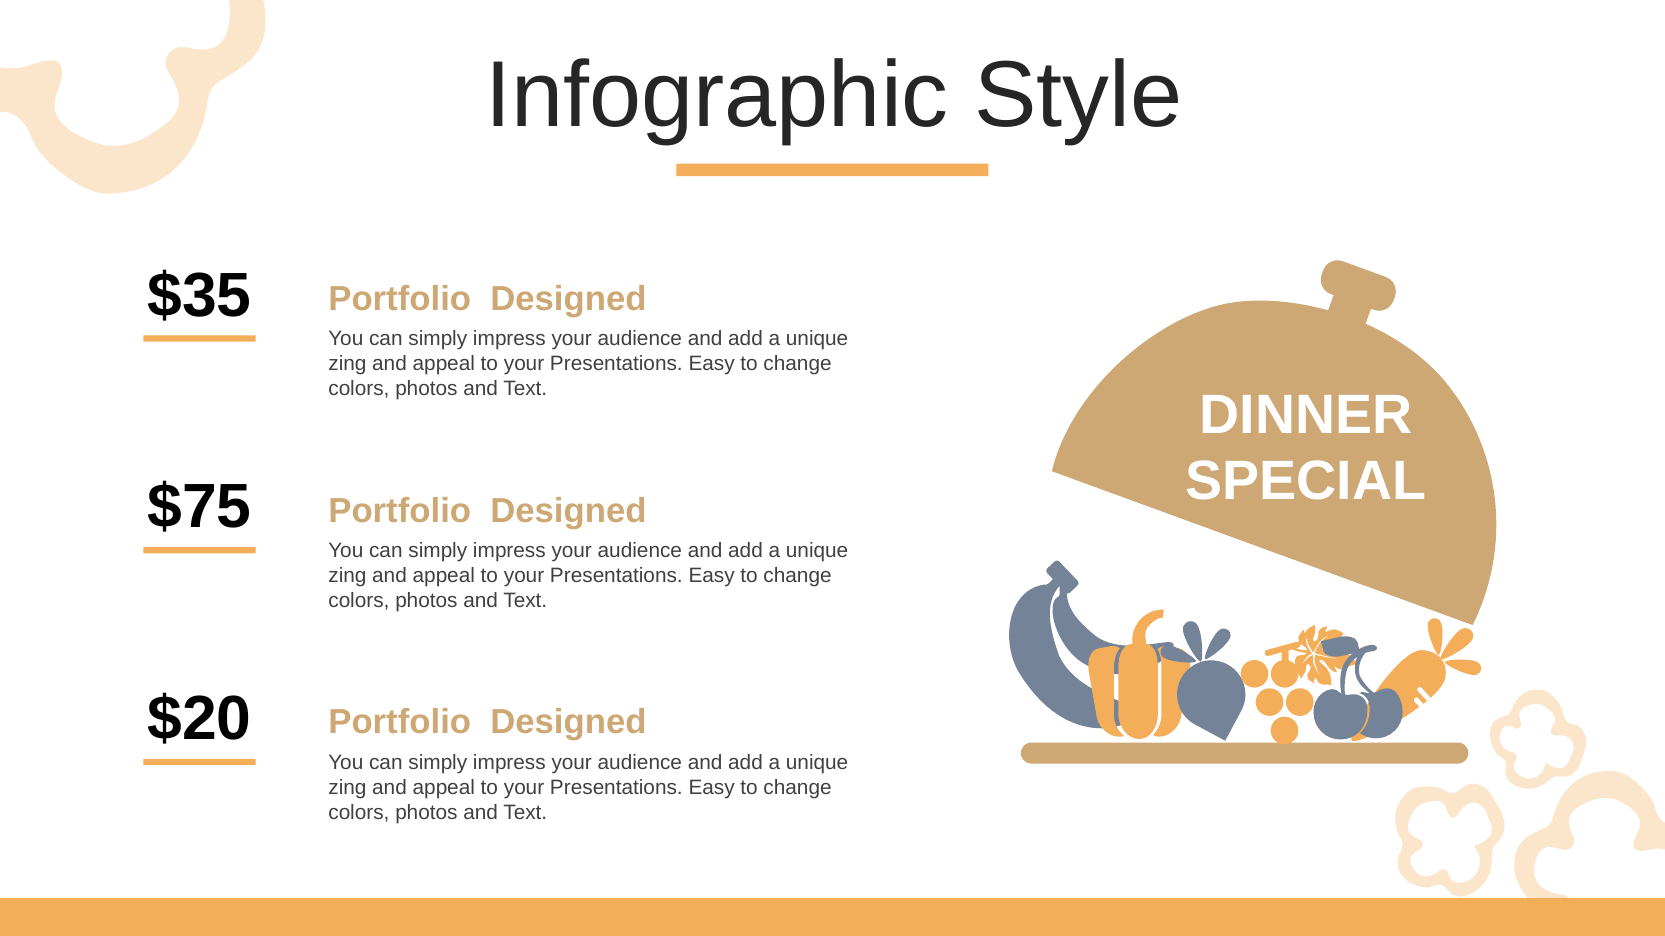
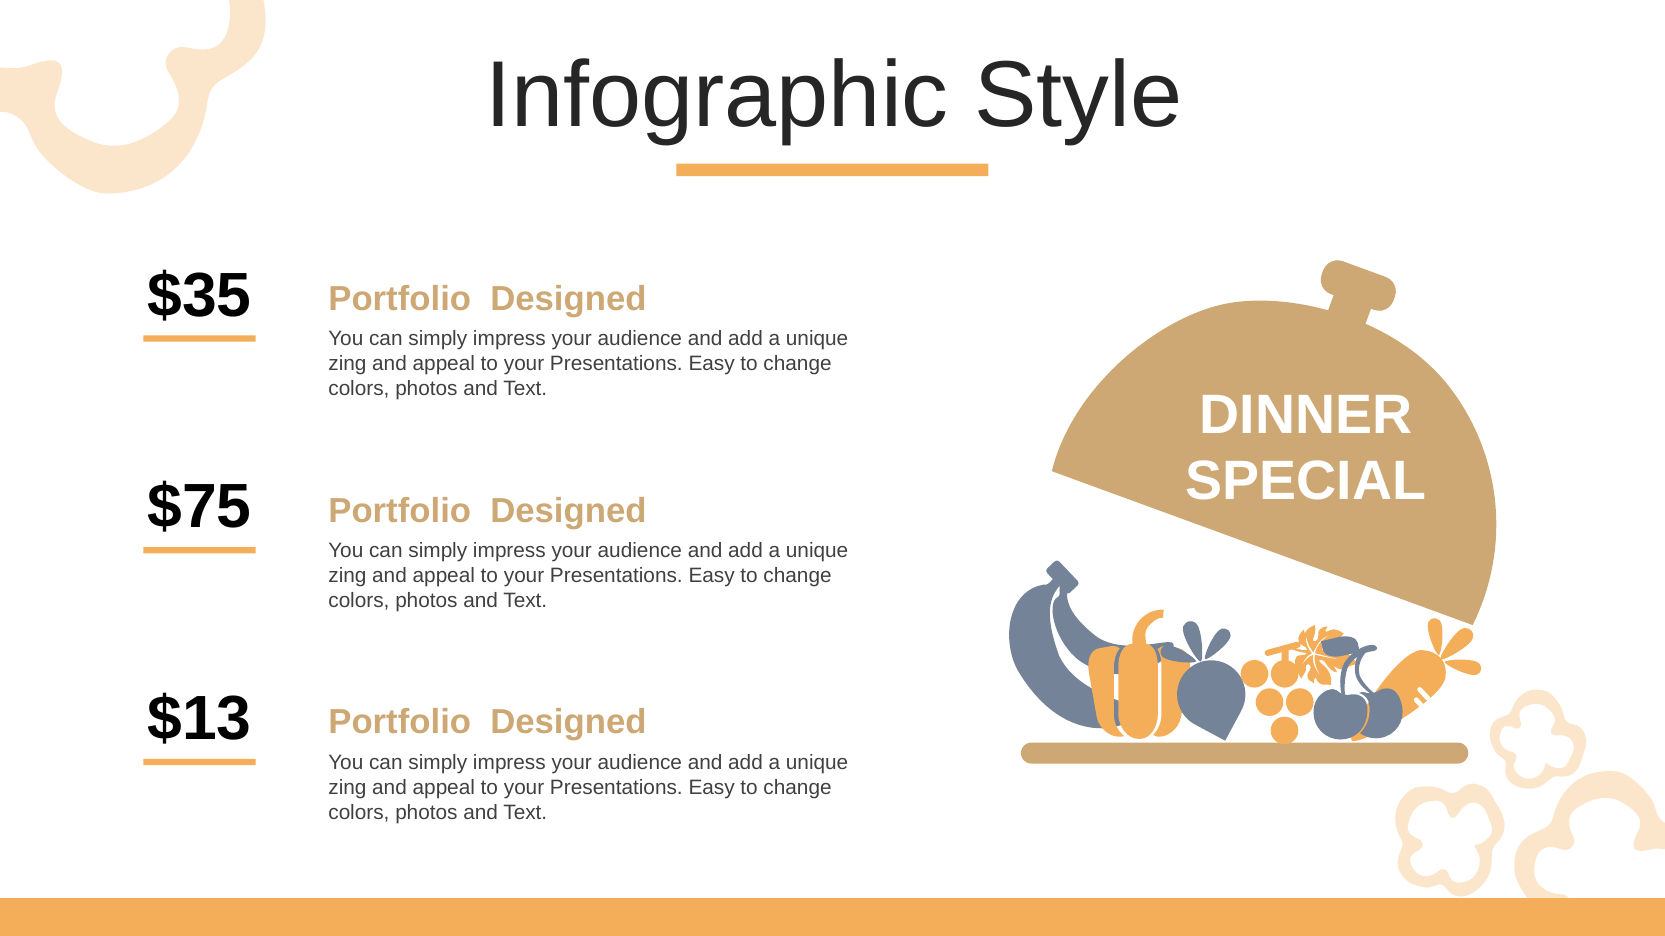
$20: $20 -> $13
